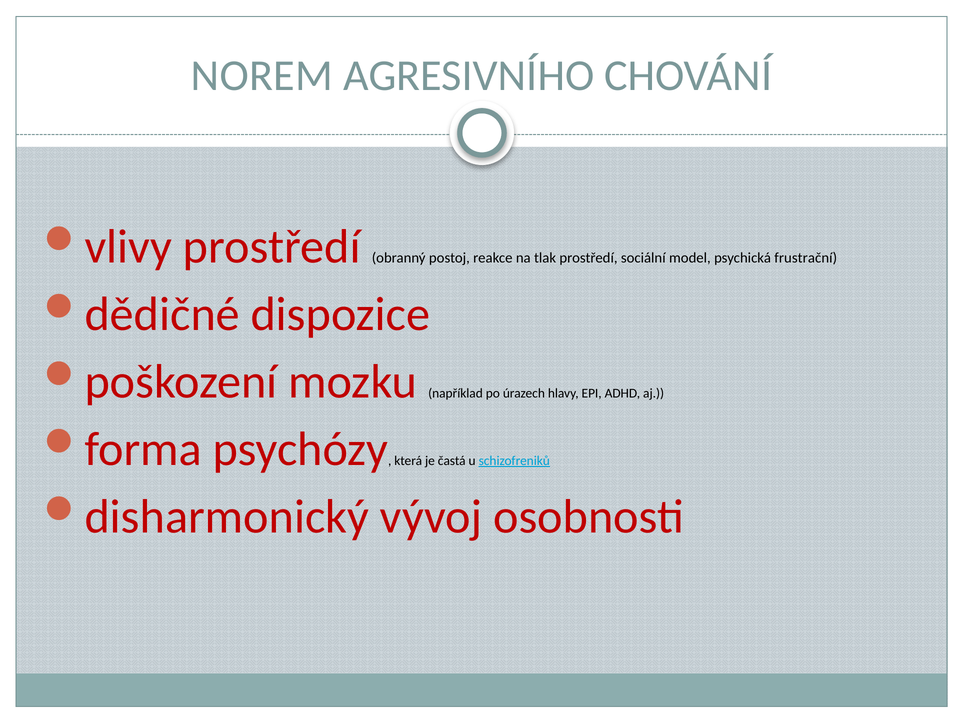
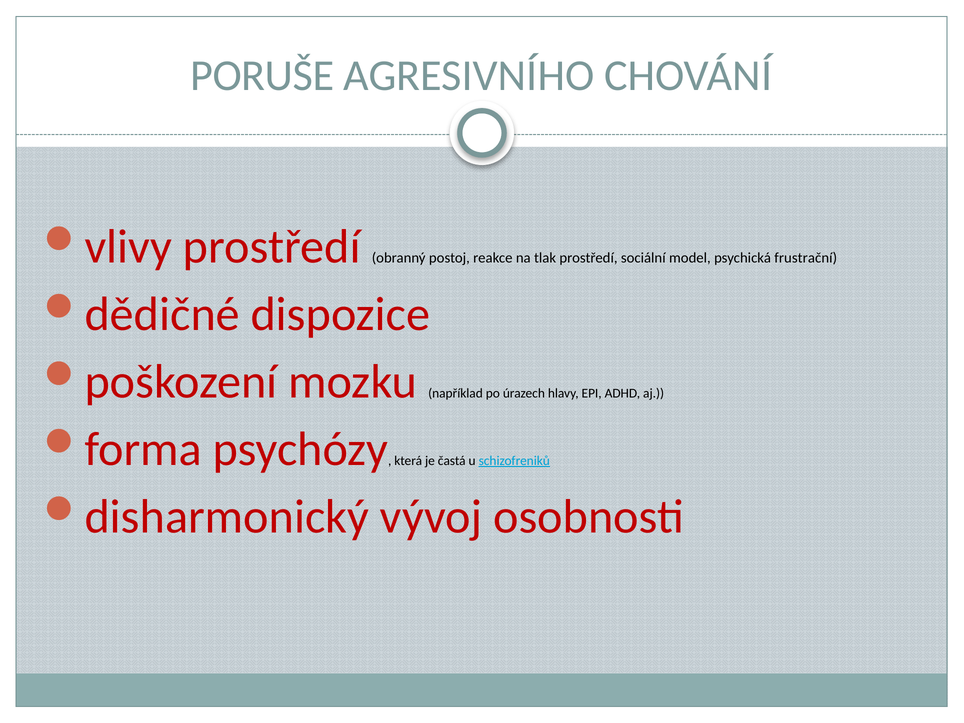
NOREM: NOREM -> PORUŠE
